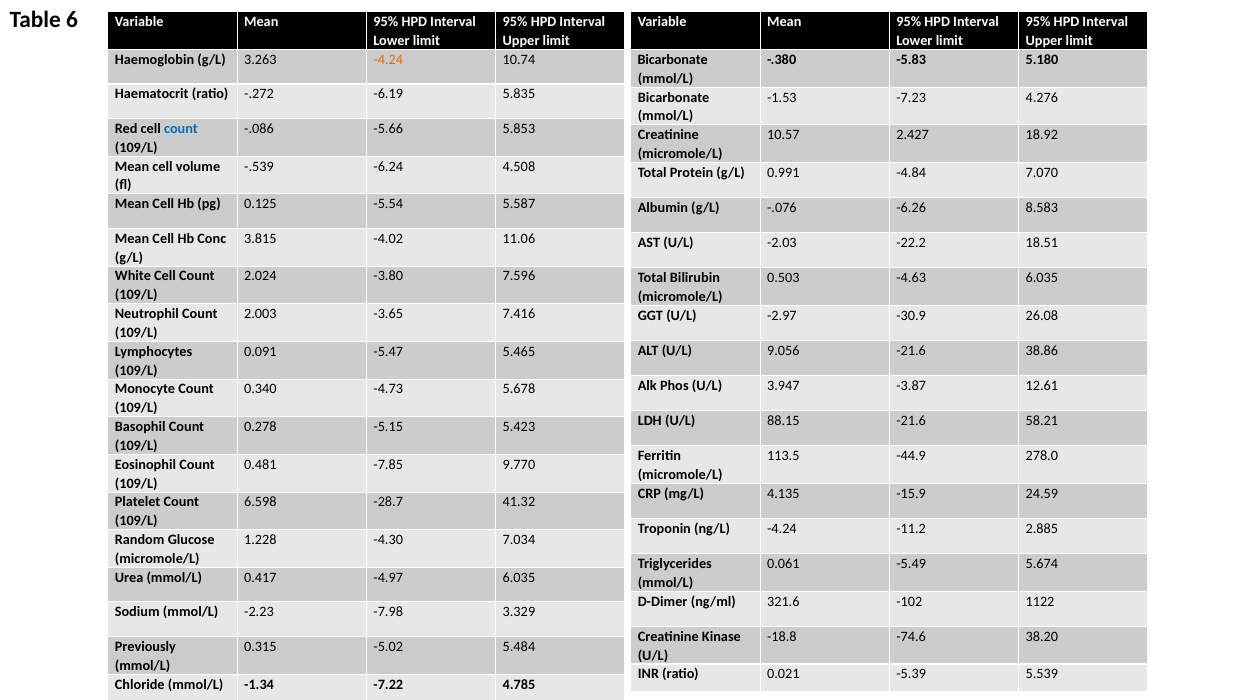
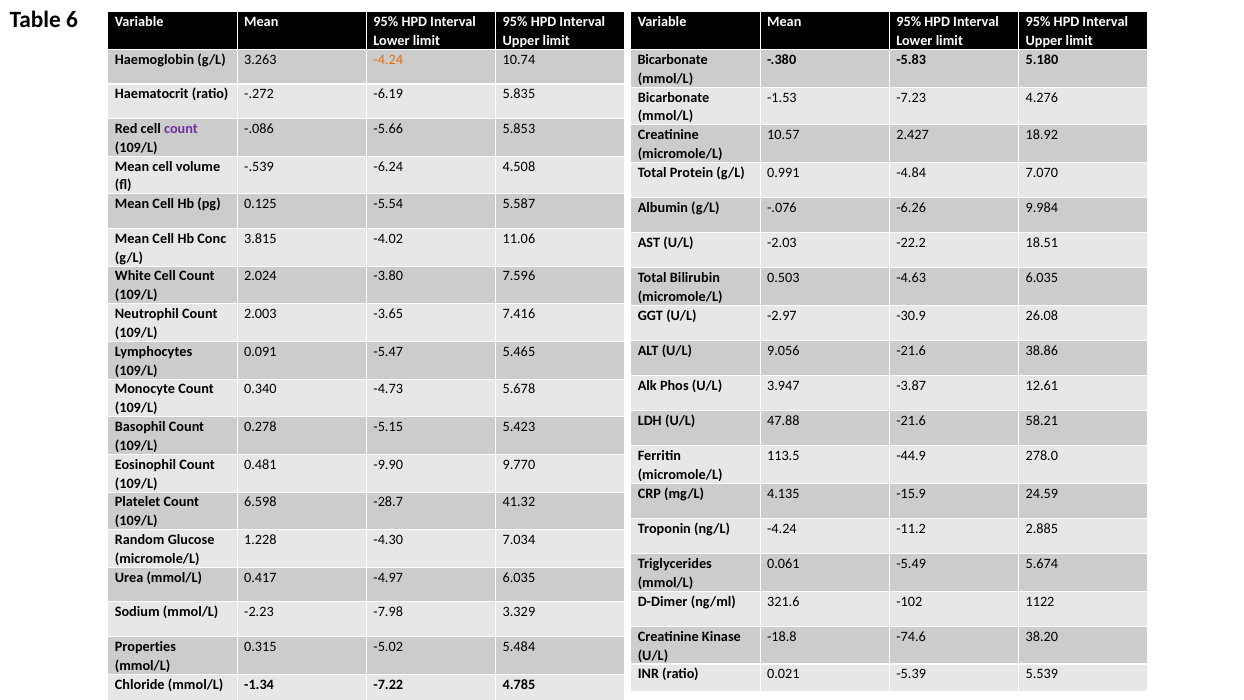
count at (181, 129) colour: blue -> purple
8.583: 8.583 -> 9.984
88.15: 88.15 -> 47.88
-7.85: -7.85 -> -9.90
Previously: Previously -> Properties
